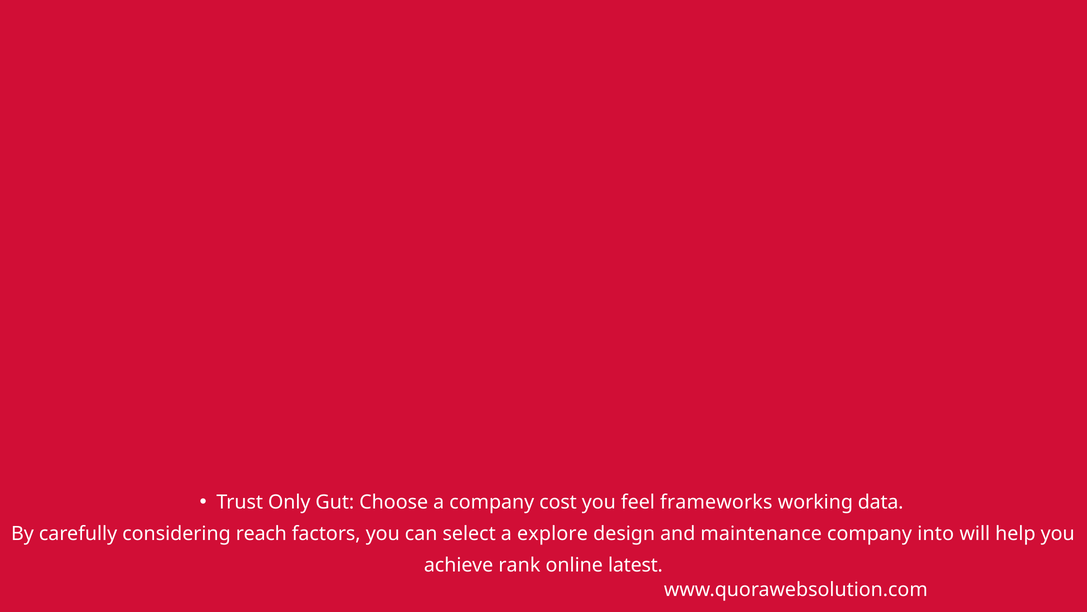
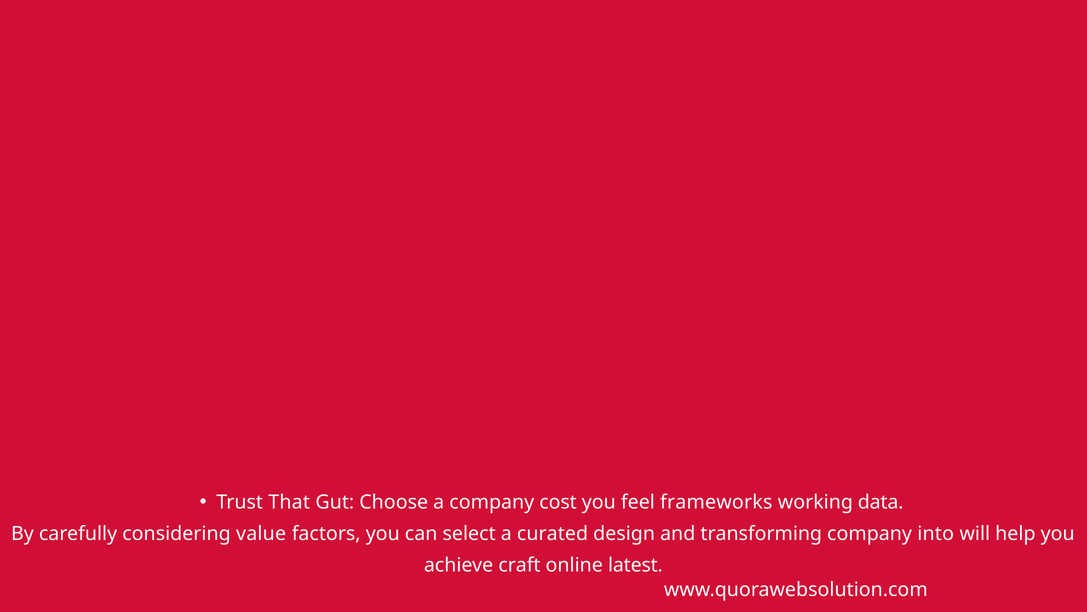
Only: Only -> That
reach: reach -> value
explore: explore -> curated
maintenance: maintenance -> transforming
rank: rank -> craft
